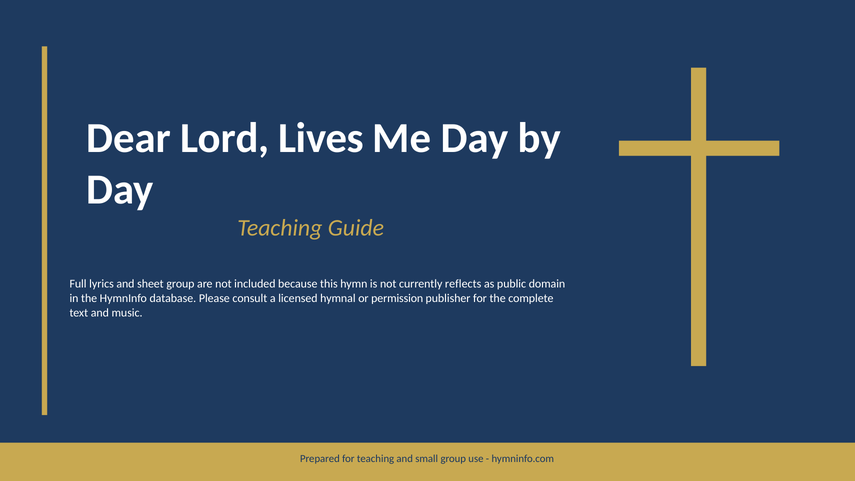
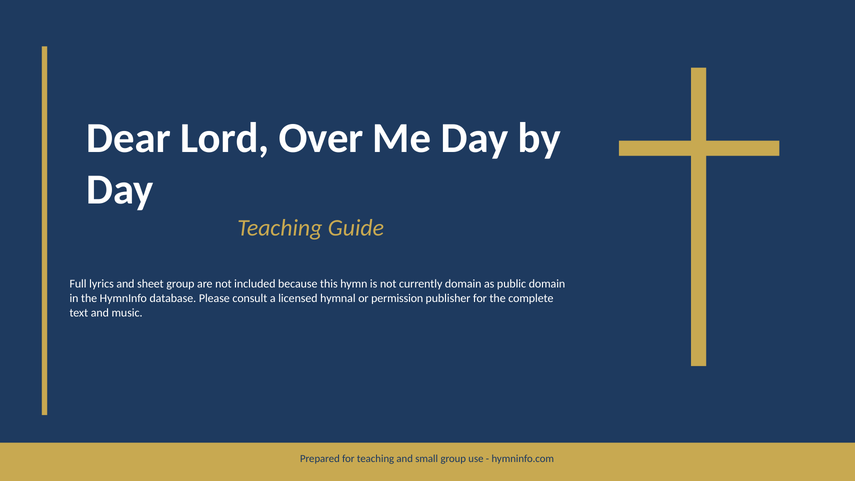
Lives: Lives -> Over
currently reflects: reflects -> domain
